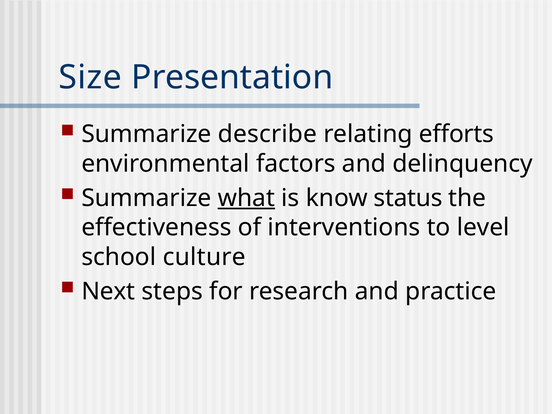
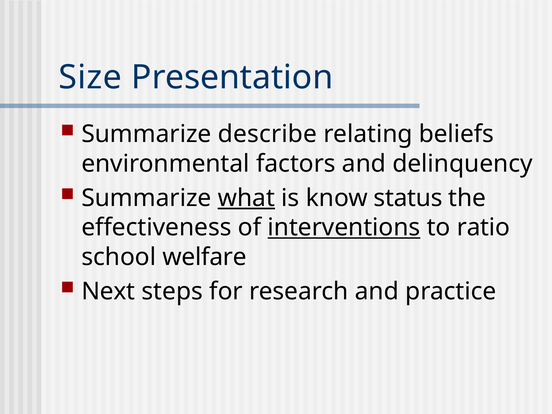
efforts: efforts -> beliefs
interventions underline: none -> present
level: level -> ratio
culture: culture -> welfare
